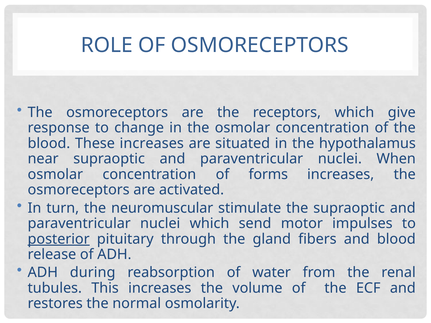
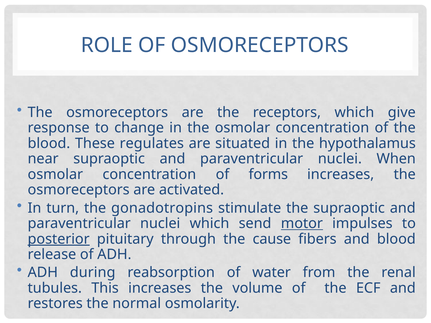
These increases: increases -> regulates
neuromuscular: neuromuscular -> gonadotropins
motor underline: none -> present
gland: gland -> cause
